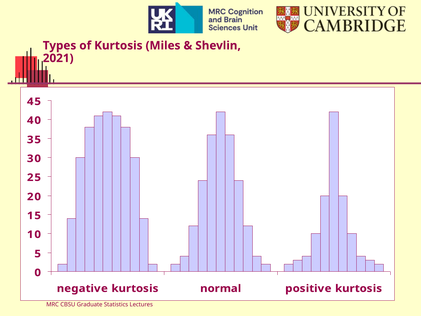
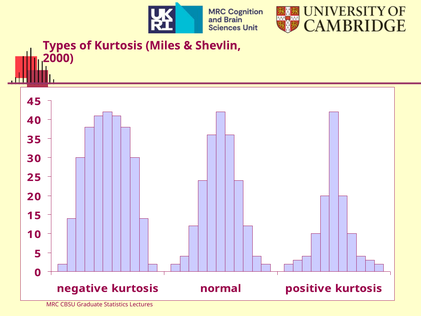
2021: 2021 -> 2000
